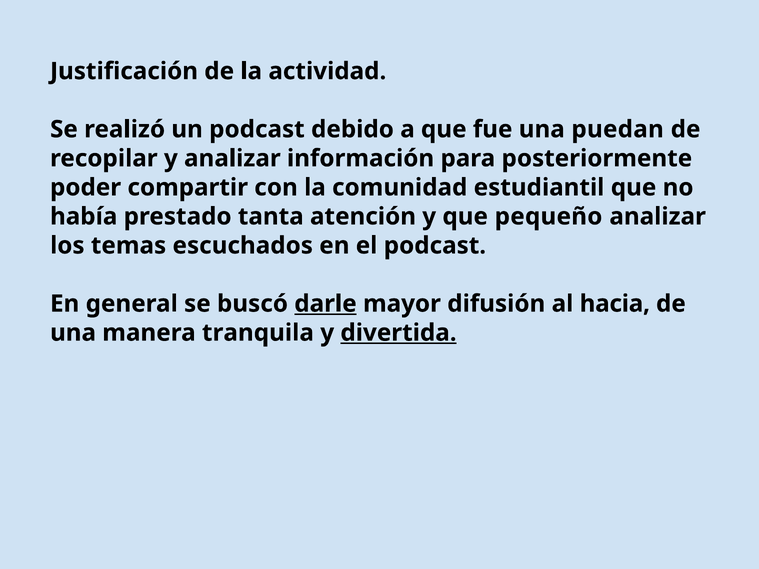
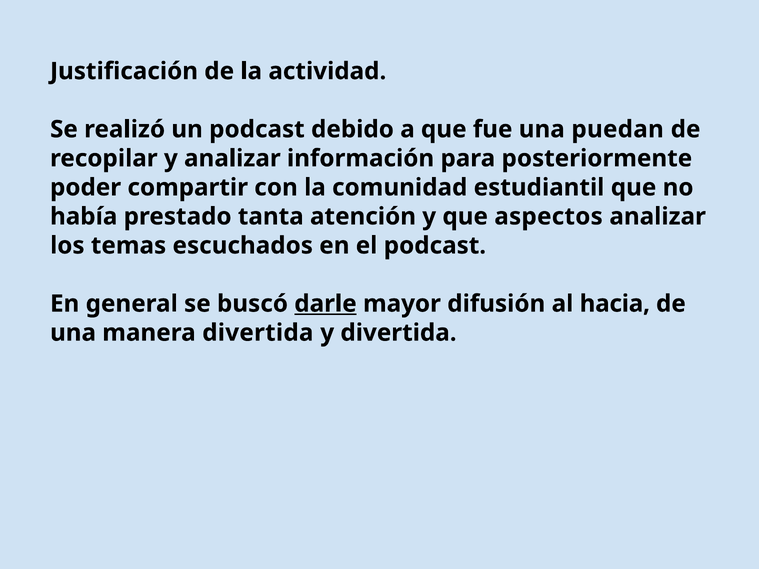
pequeño: pequeño -> aspectos
manera tranquila: tranquila -> divertida
divertida at (398, 333) underline: present -> none
